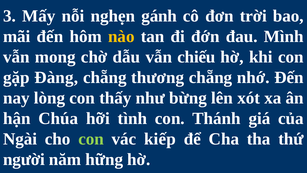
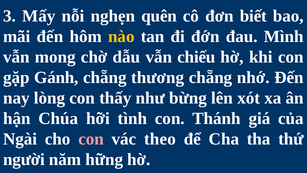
gánh: gánh -> quên
trời: trời -> biết
Đàng: Đàng -> Gánh
con at (91, 139) colour: light green -> pink
kiếp: kiếp -> theo
